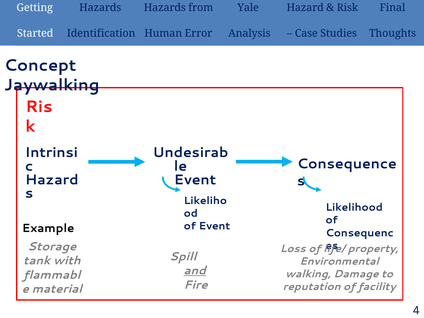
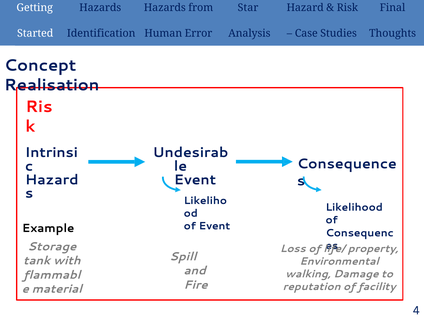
Yale: Yale -> Star
Jaywalking: Jaywalking -> Realisation
and underline: present -> none
